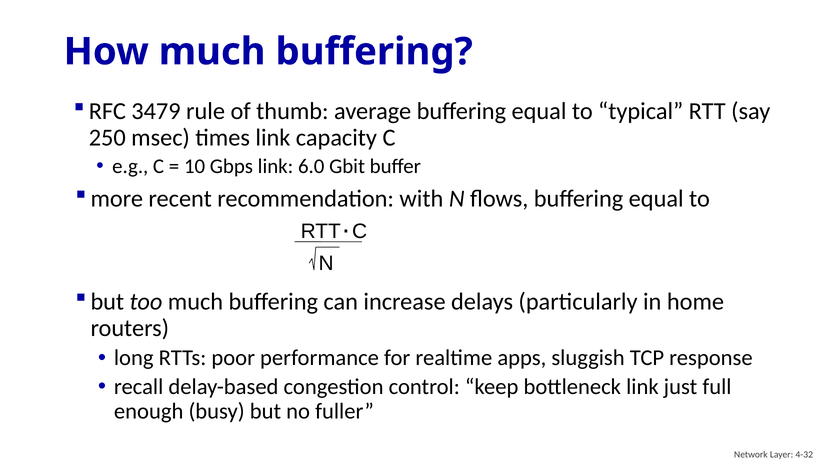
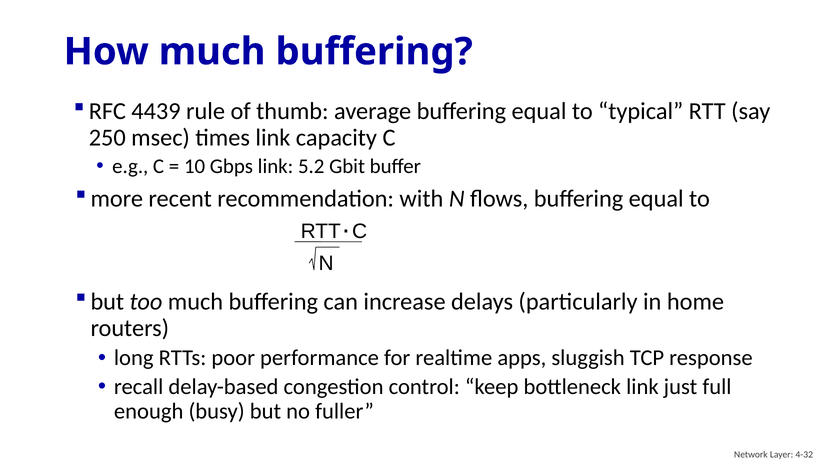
3479: 3479 -> 4439
6.0: 6.0 -> 5.2
